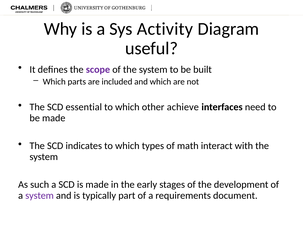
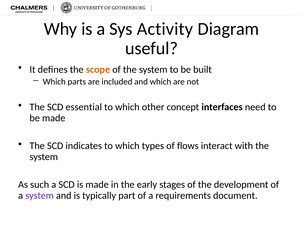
scope colour: purple -> orange
achieve: achieve -> concept
math: math -> flows
